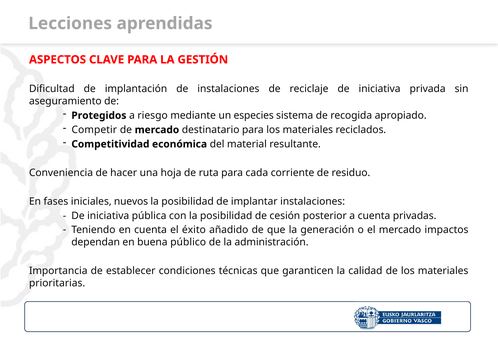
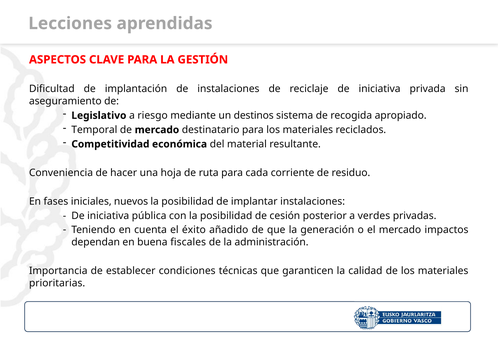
Protegidos: Protegidos -> Legislativo
especies: especies -> destinos
Competir: Competir -> Temporal
a cuenta: cuenta -> verdes
público: público -> fiscales
